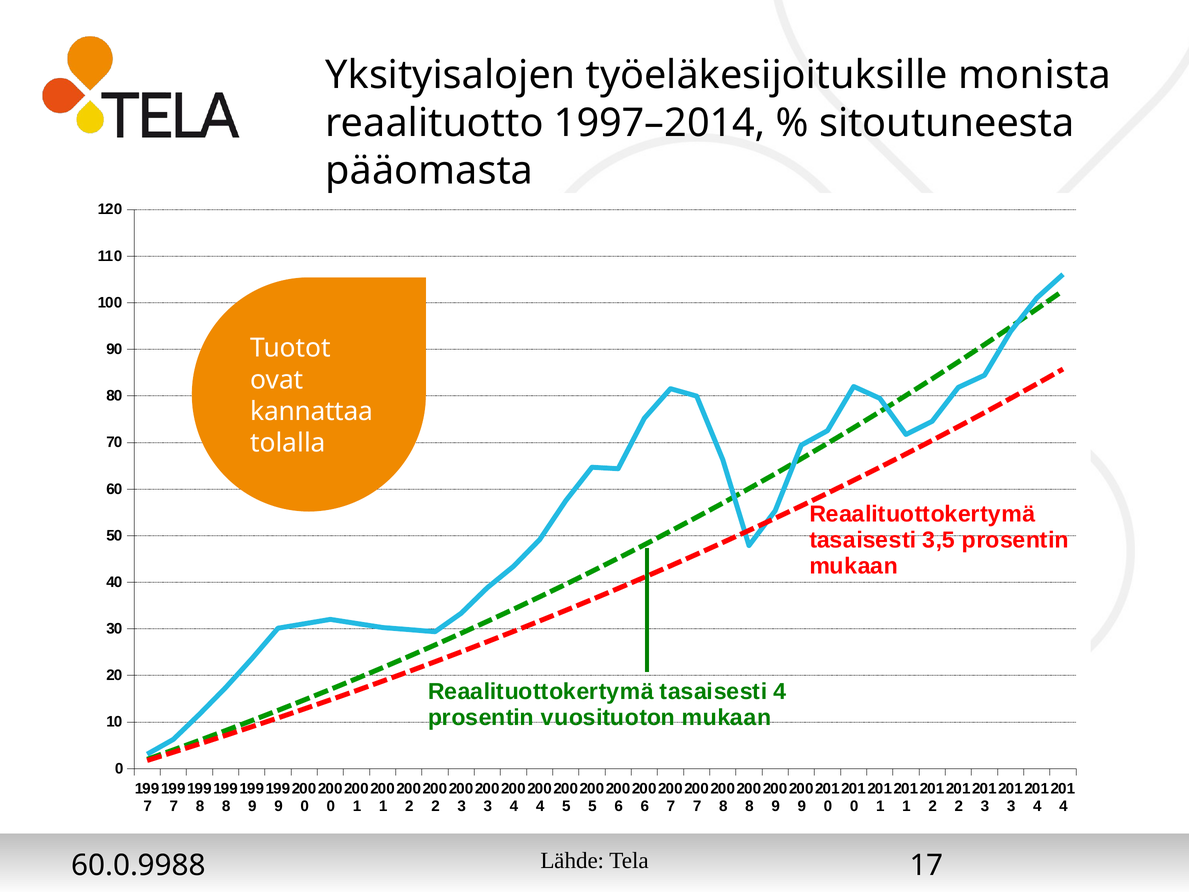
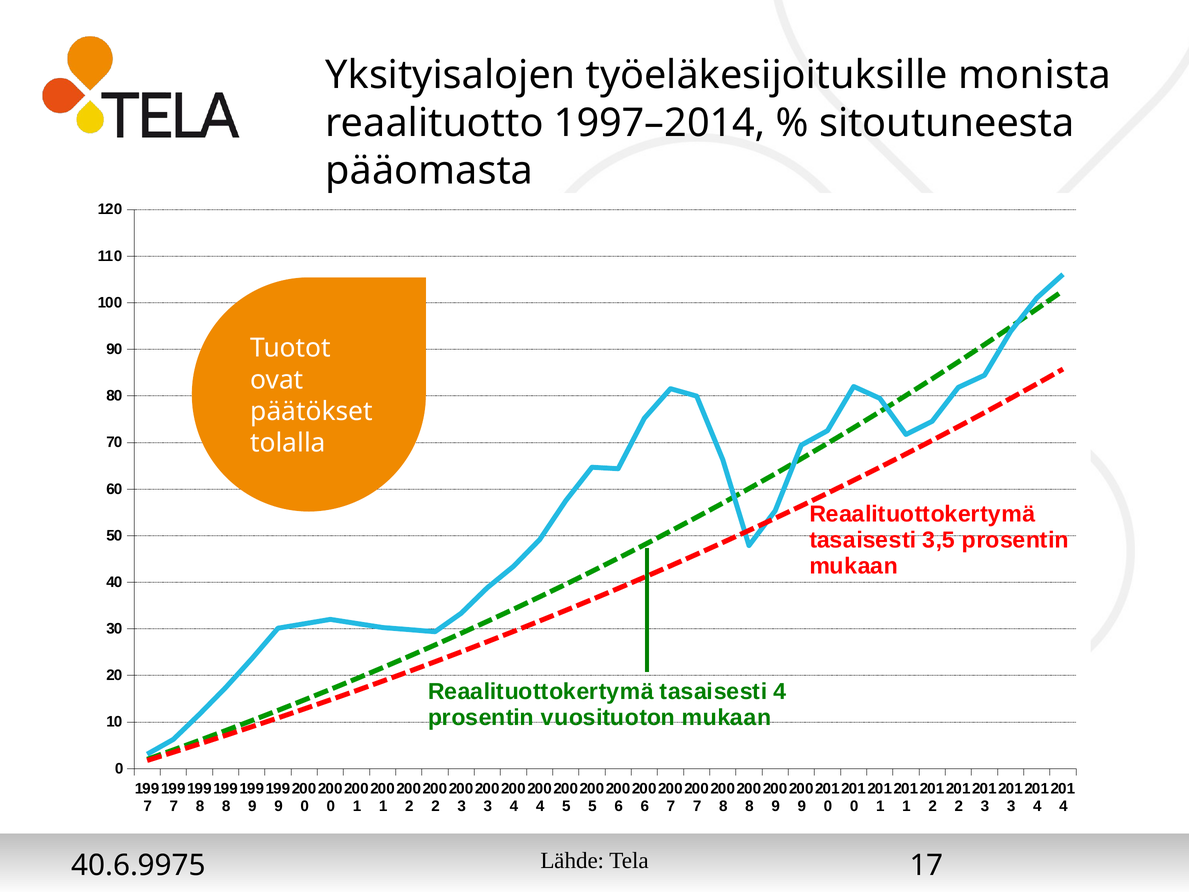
kannattaa: kannattaa -> päätökset
60.0.9988: 60.0.9988 -> 40.6.9975
